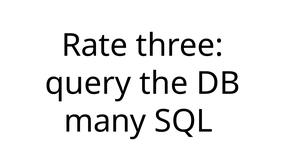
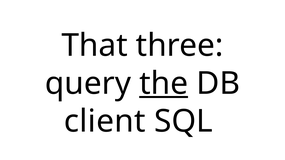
Rate: Rate -> That
the underline: none -> present
many: many -> client
